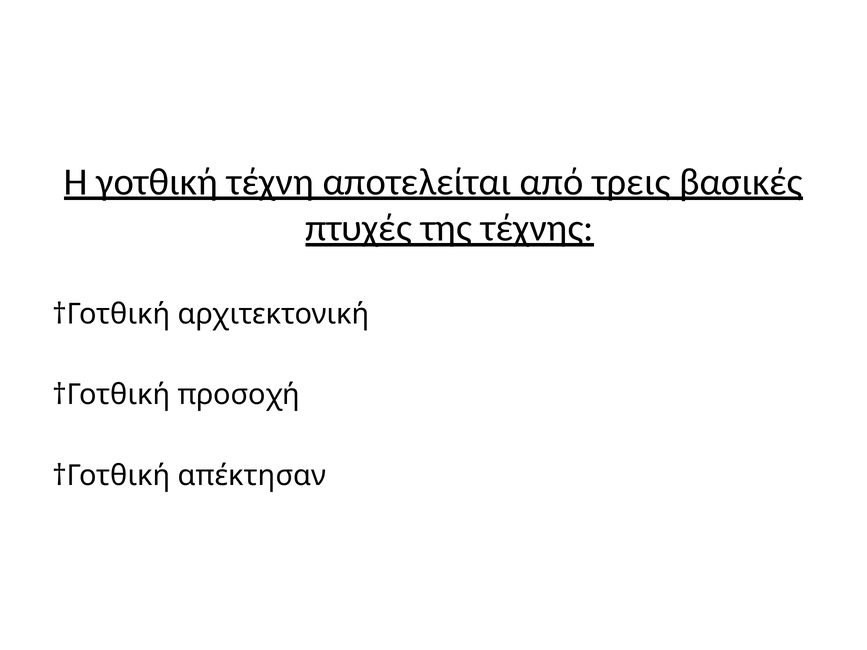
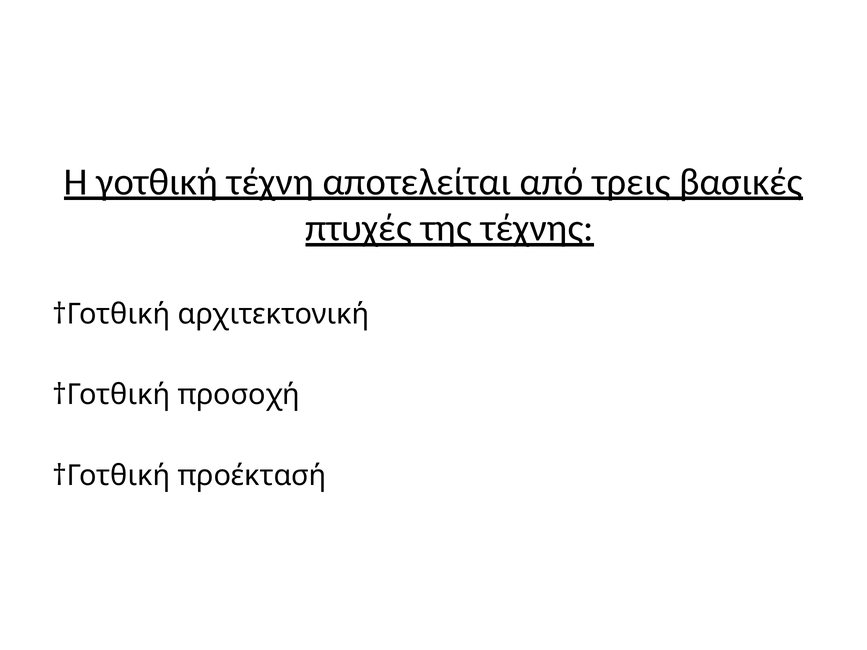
απέκτησαν: απέκτησαν -> προέκτασή
